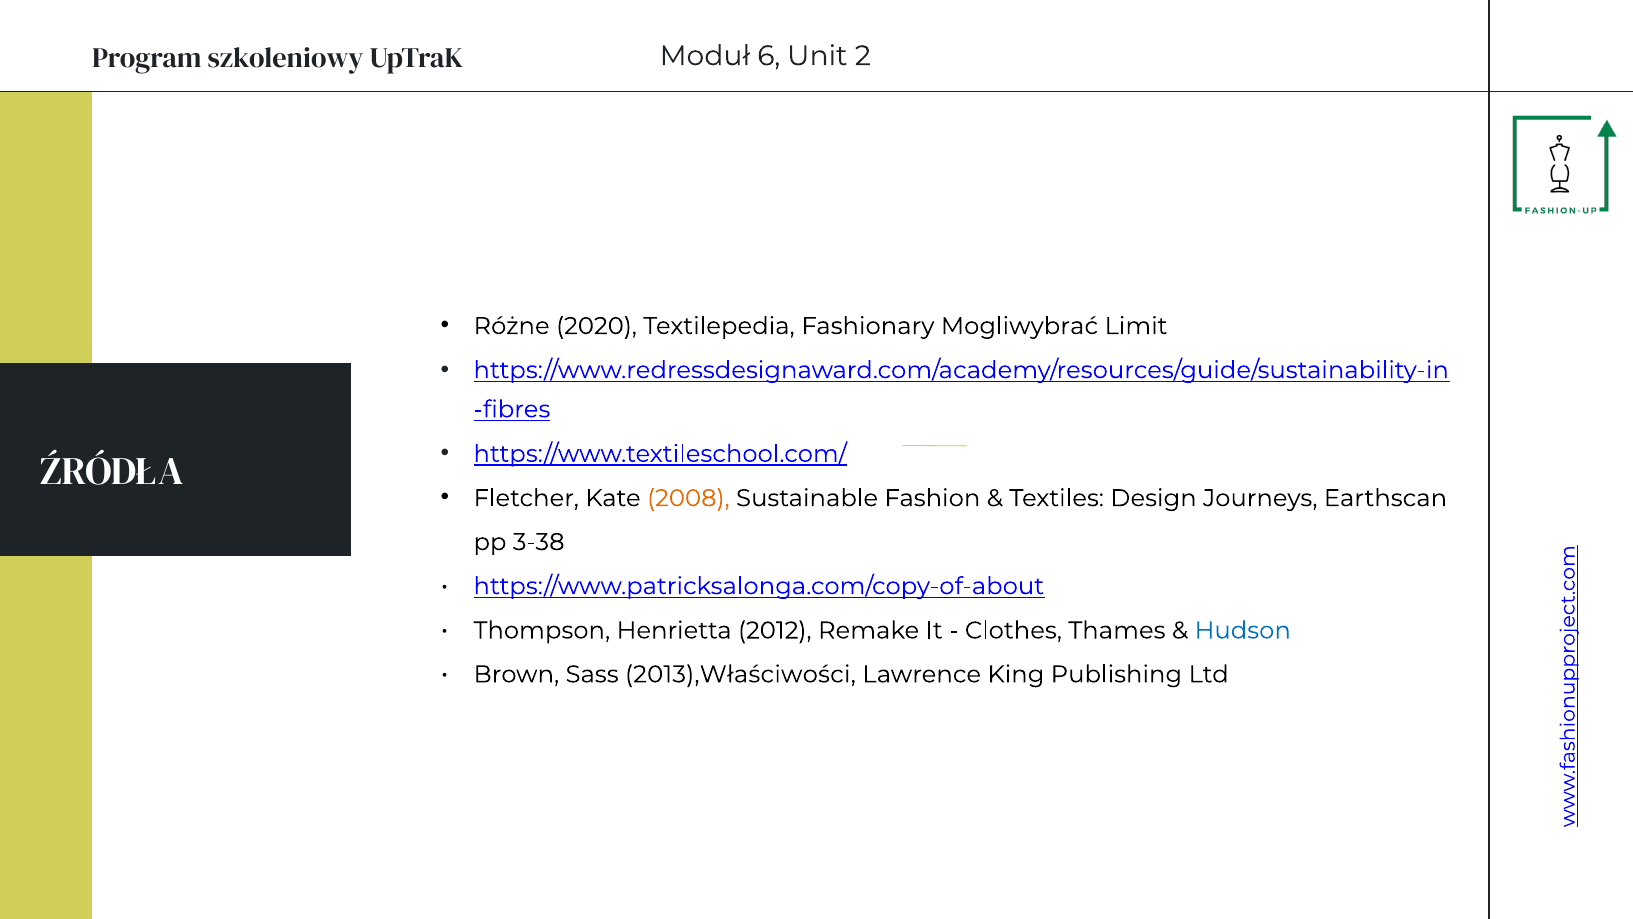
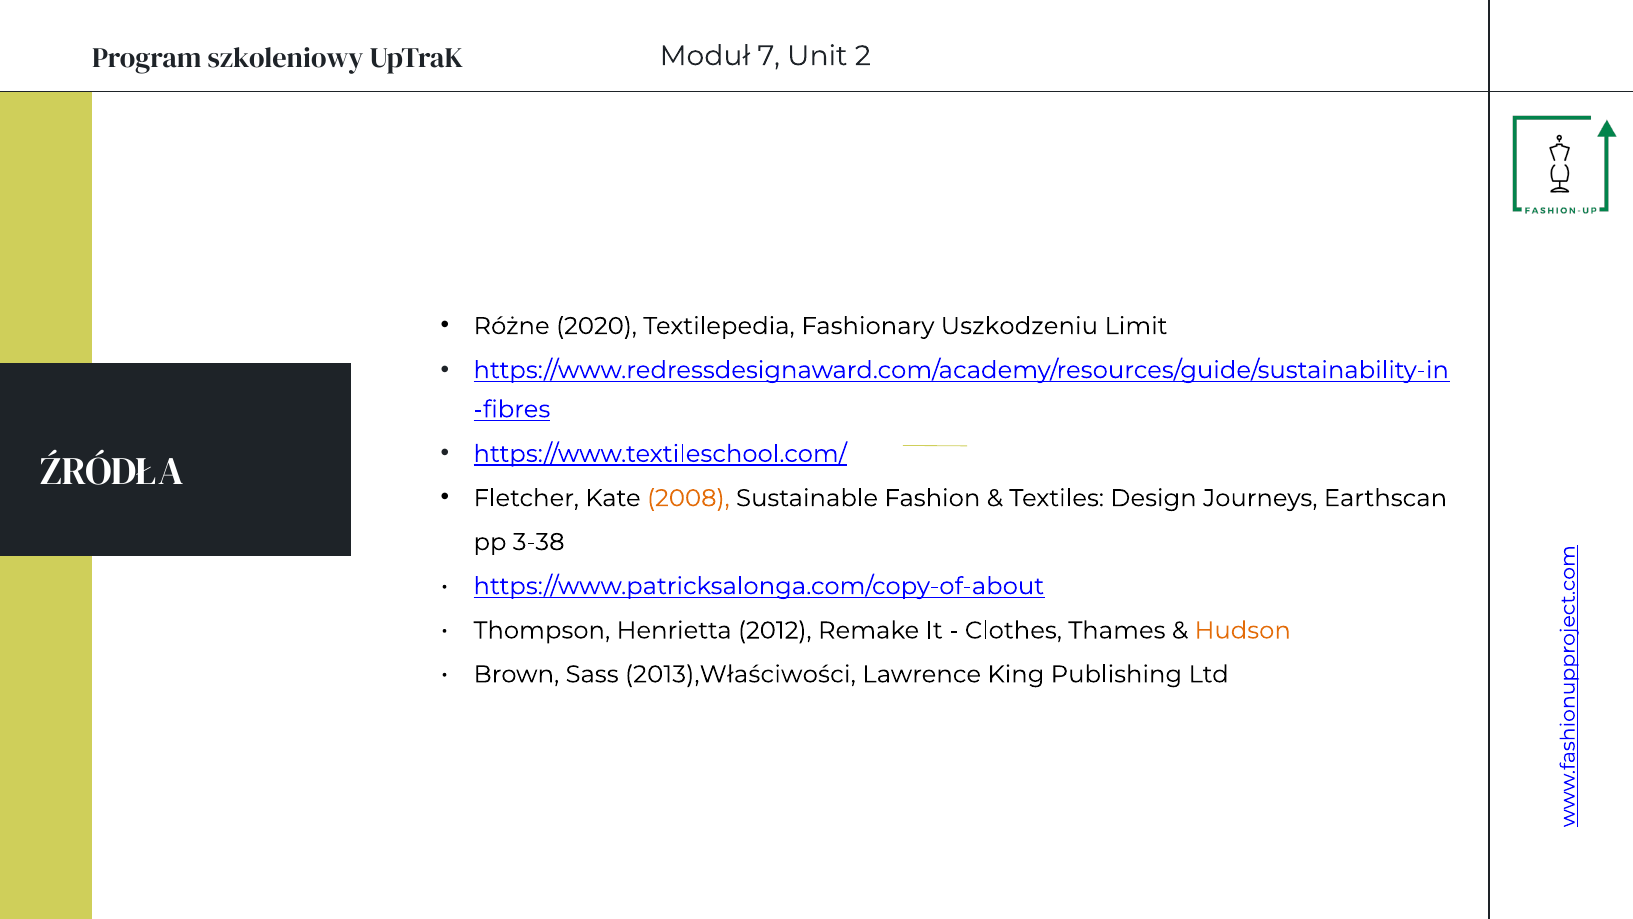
6: 6 -> 7
Mogliwybrać: Mogliwybrać -> Uszkodzeniu
Hudson colour: blue -> orange
